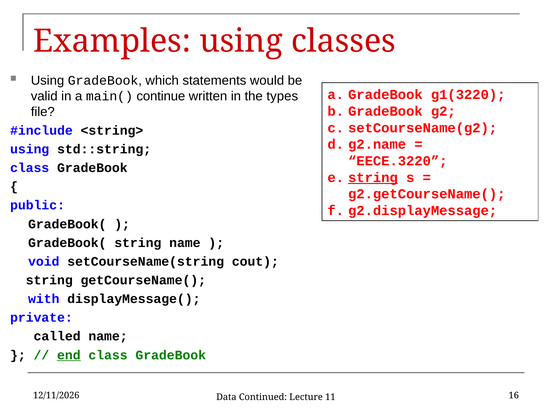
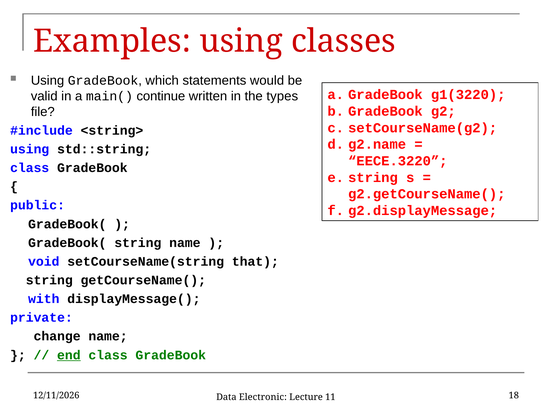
string at (373, 178) underline: present -> none
cout: cout -> that
called: called -> change
Continued: Continued -> Electronic
16: 16 -> 18
